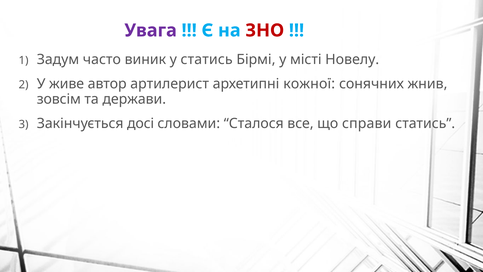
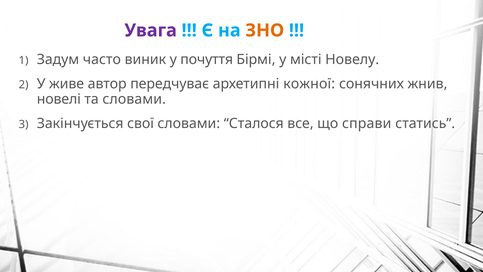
ЗНО colour: red -> orange
у статись: статись -> почуття
артилерист: артилерист -> передчуває
зовсім: зовсім -> новелі
та держави: держави -> словами
досі: досі -> свої
